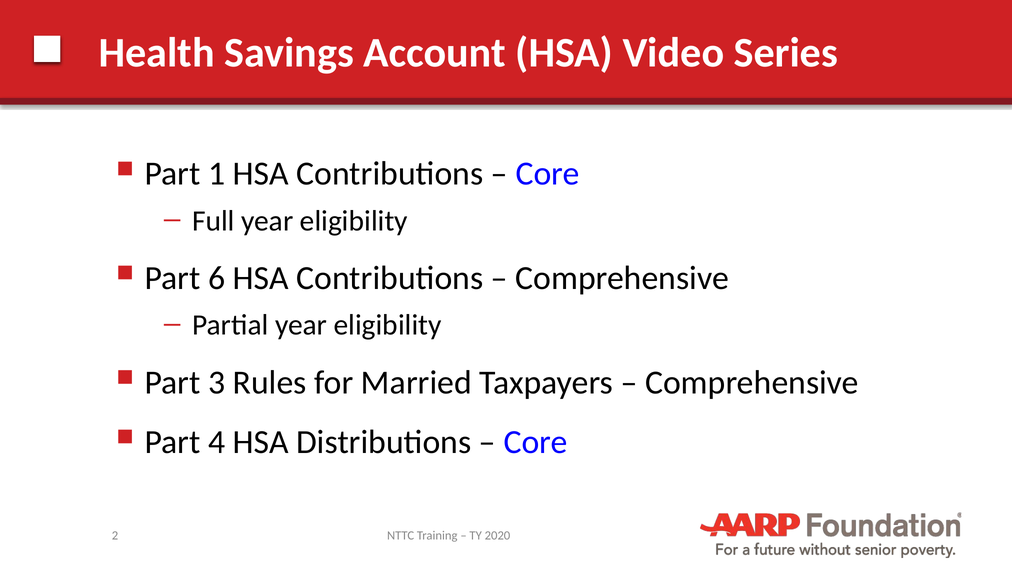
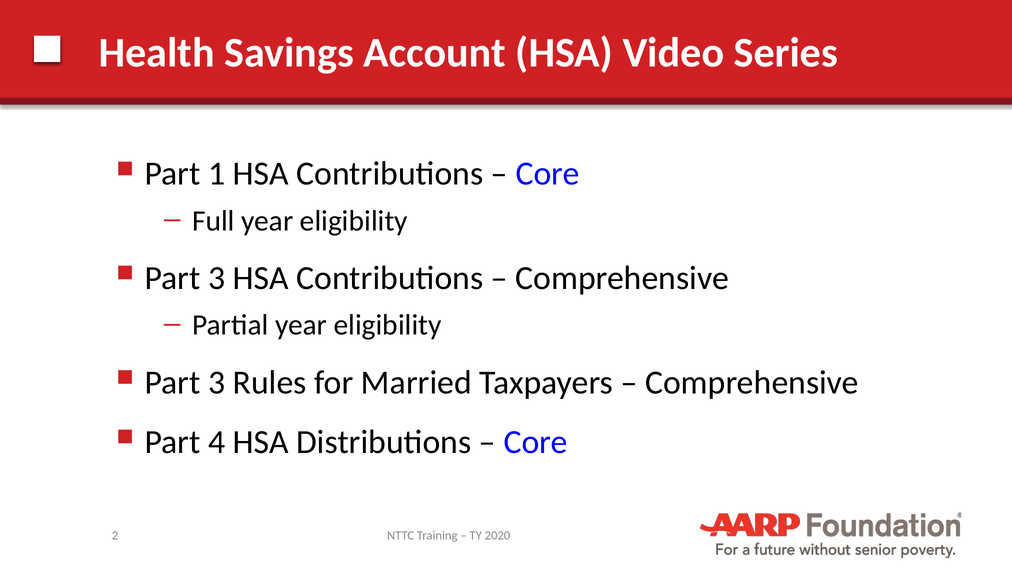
6 at (217, 278): 6 -> 3
